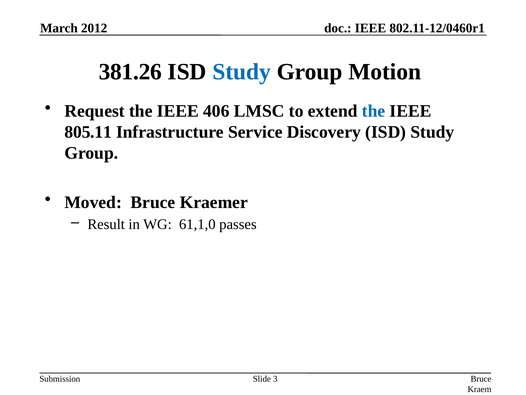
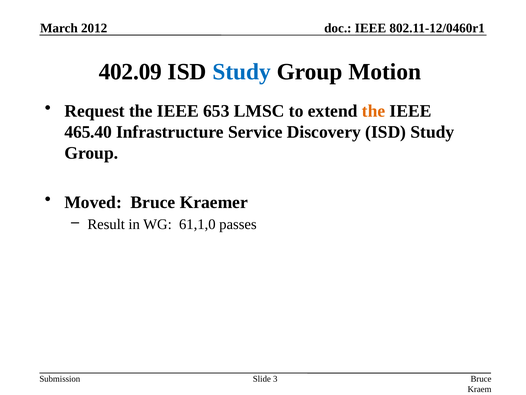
381.26: 381.26 -> 402.09
406: 406 -> 653
the at (374, 111) colour: blue -> orange
805.11: 805.11 -> 465.40
